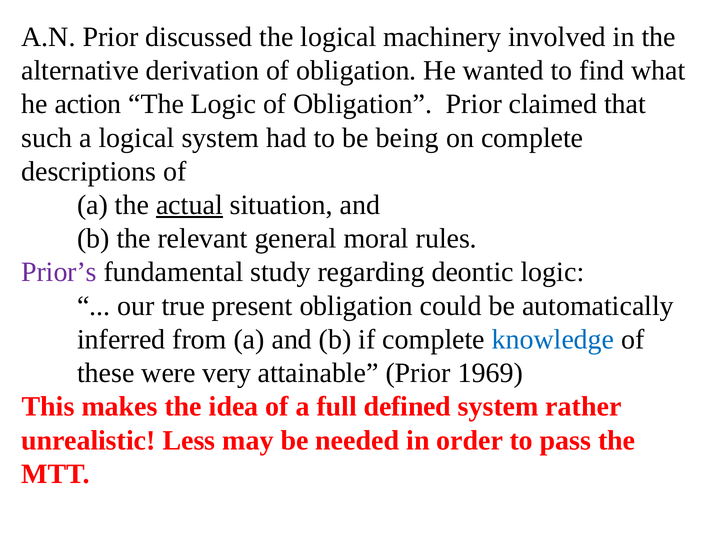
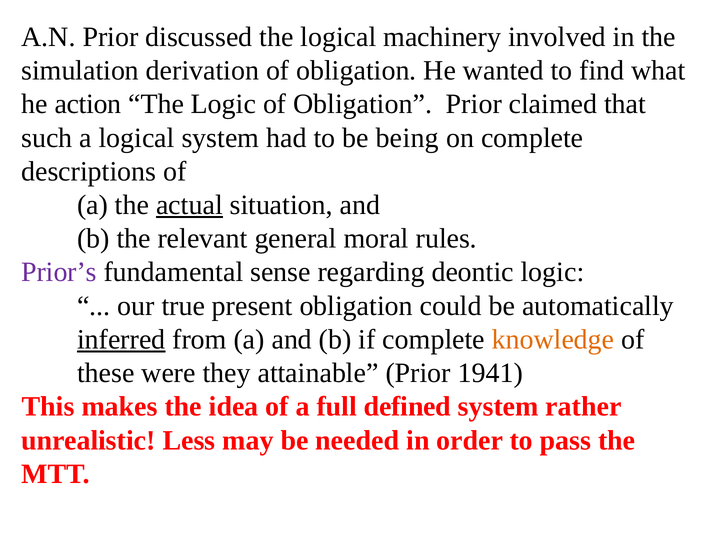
alternative: alternative -> simulation
study: study -> sense
inferred underline: none -> present
knowledge colour: blue -> orange
very: very -> they
1969: 1969 -> 1941
